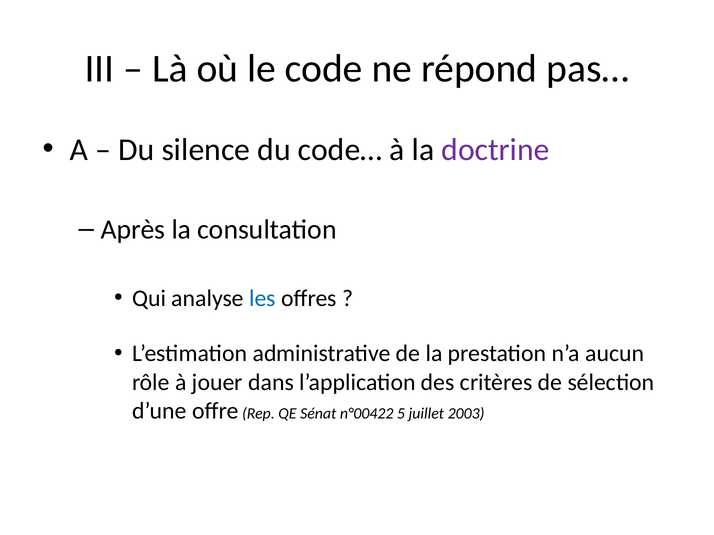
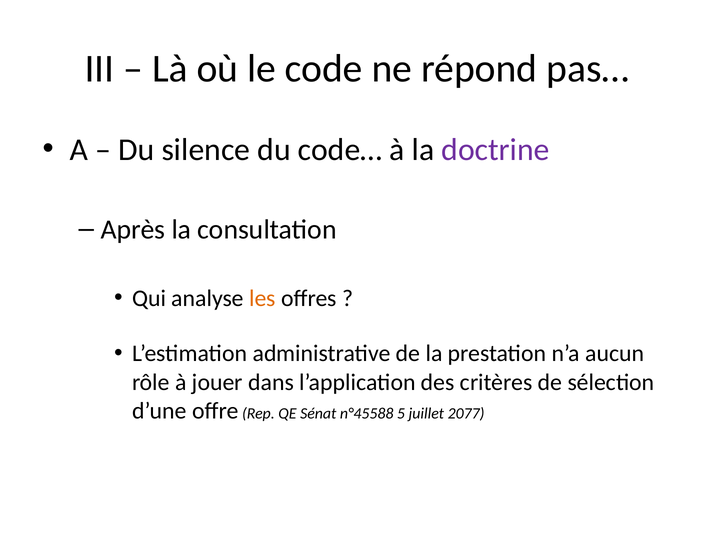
les colour: blue -> orange
n°00422: n°00422 -> n°45588
2003: 2003 -> 2077
